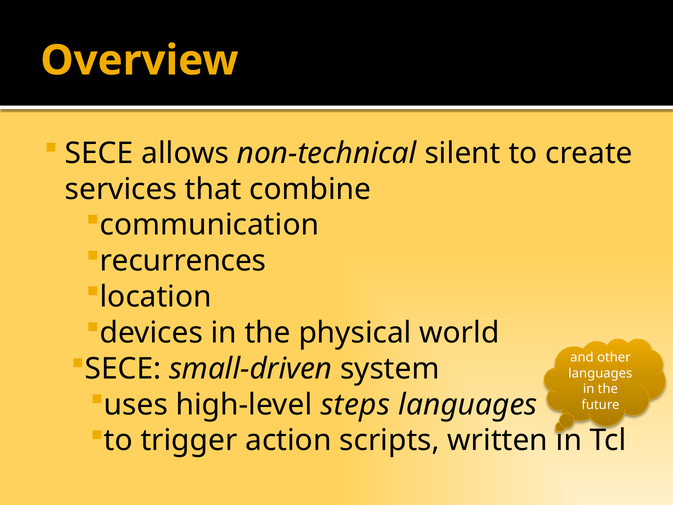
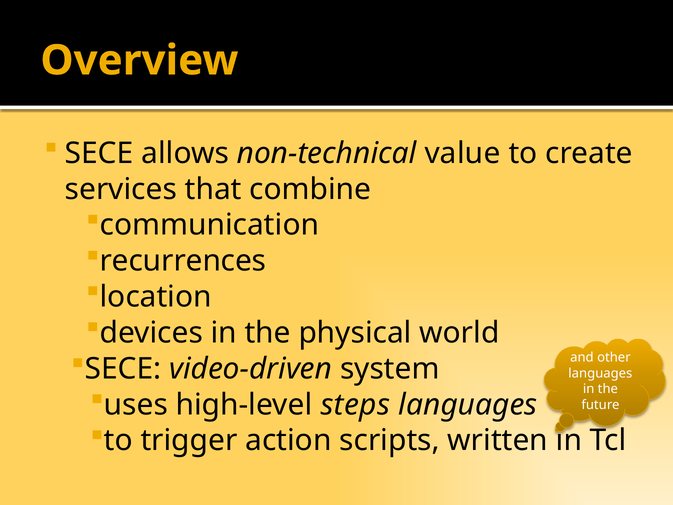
silent: silent -> value
small-driven: small-driven -> video-driven
